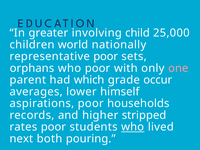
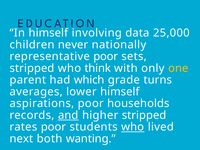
In greater: greater -> himself
child: child -> data
world: world -> never
orphans at (32, 68): orphans -> stripped
who poor: poor -> think
one colour: pink -> yellow
occur: occur -> turns
and underline: none -> present
pouring: pouring -> wanting
